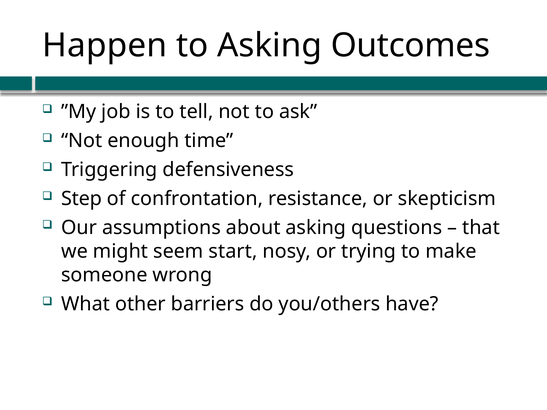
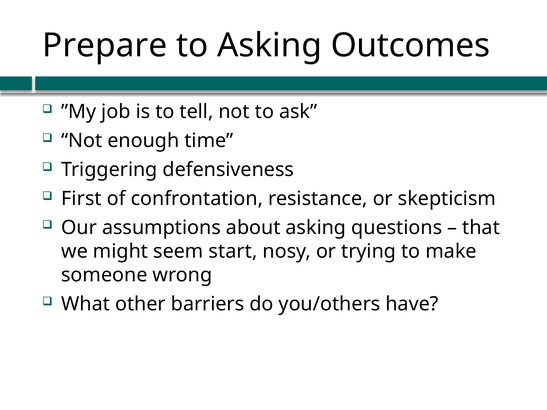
Happen: Happen -> Prepare
Step: Step -> First
